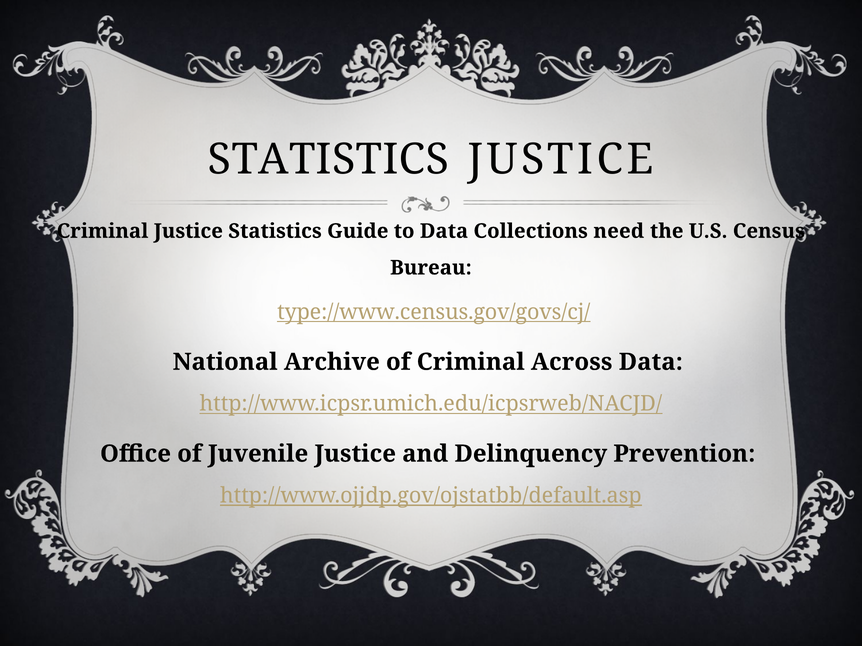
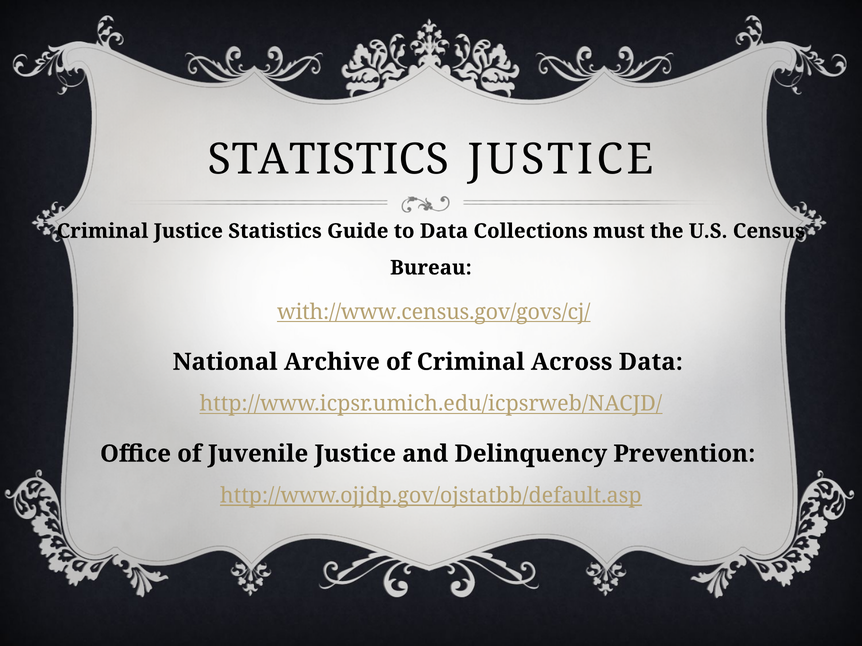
need: need -> must
type://www.census.gov/govs/cj/: type://www.census.gov/govs/cj/ -> with://www.census.gov/govs/cj/
